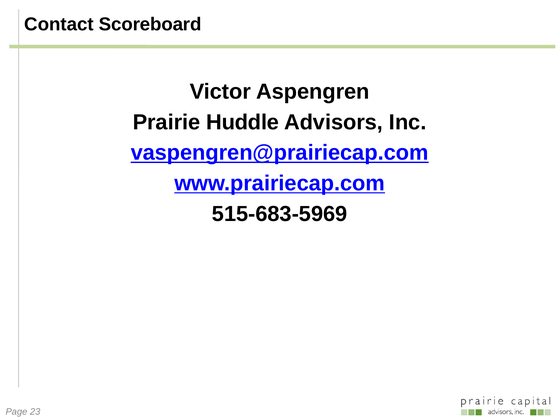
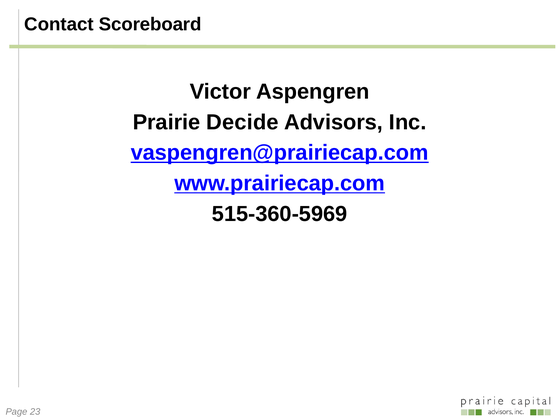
Huddle: Huddle -> Decide
515-683-5969: 515-683-5969 -> 515-360-5969
